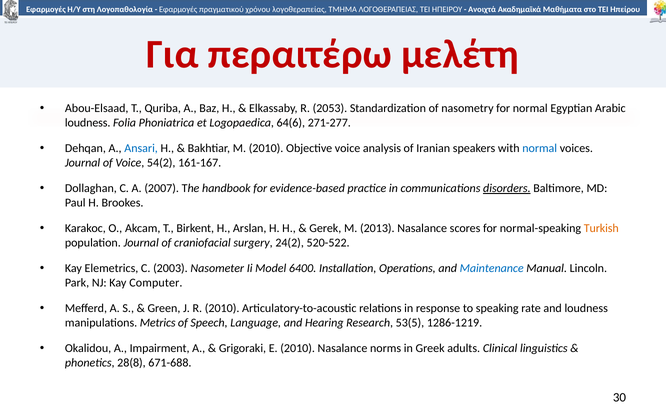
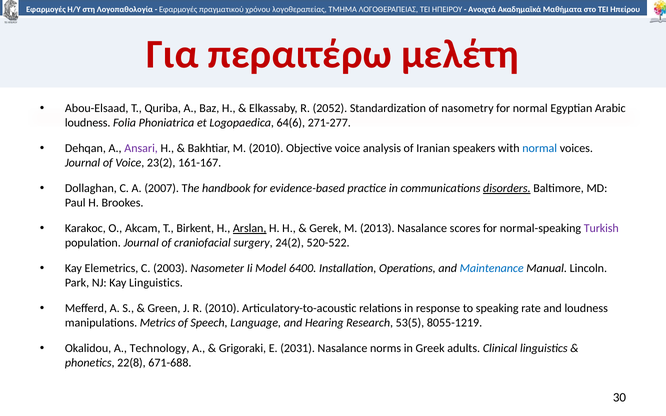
2053: 2053 -> 2052
Ansari colour: blue -> purple
54(2: 54(2 -> 23(2
Arslan underline: none -> present
Turkish colour: orange -> purple
Kay Computer: Computer -> Linguistics
1286-1219: 1286-1219 -> 8055-1219
Impairment: Impairment -> Technology
E 2010: 2010 -> 2031
28(8: 28(8 -> 22(8
